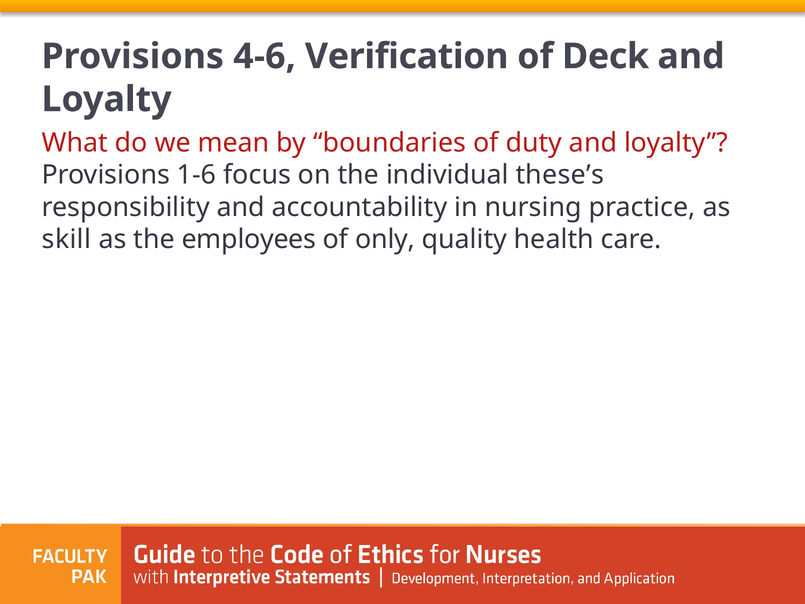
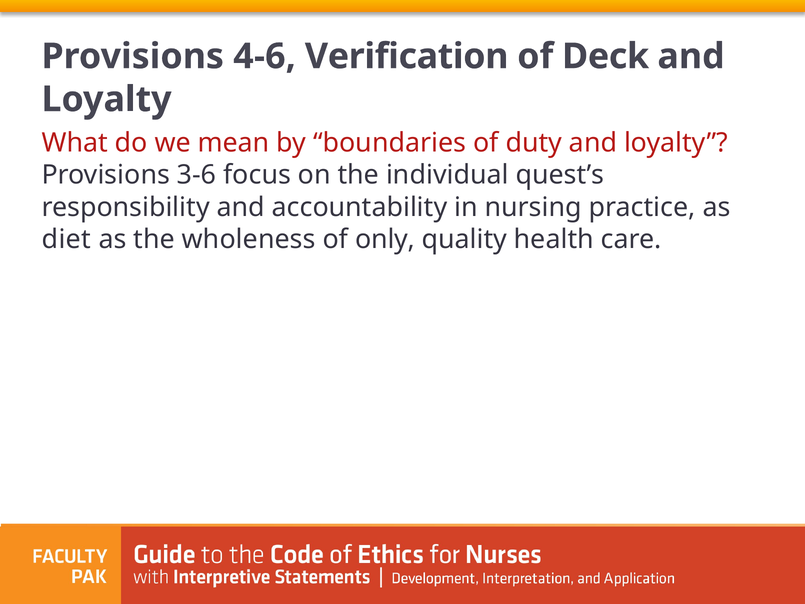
1-6: 1-6 -> 3-6
these’s: these’s -> quest’s
skill: skill -> diet
employees: employees -> wholeness
